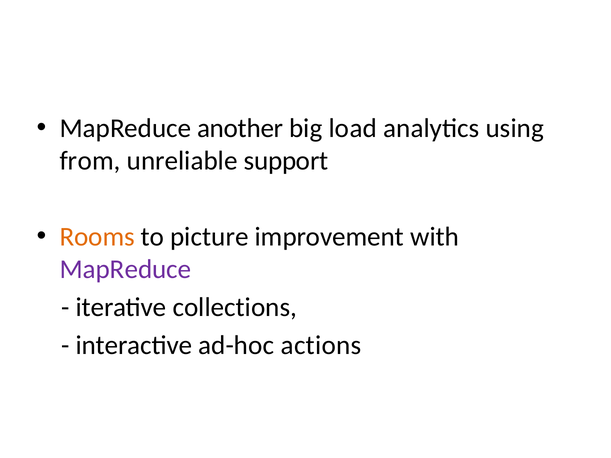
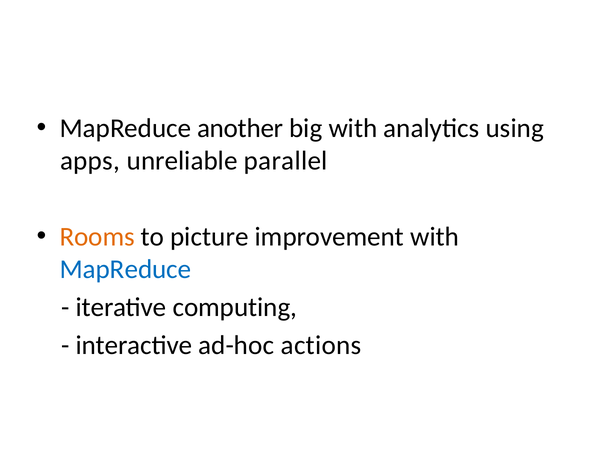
big load: load -> with
from: from -> apps
support: support -> parallel
MapReduce at (125, 269) colour: purple -> blue
collections: collections -> computing
